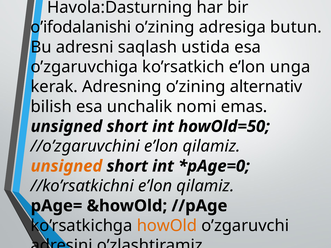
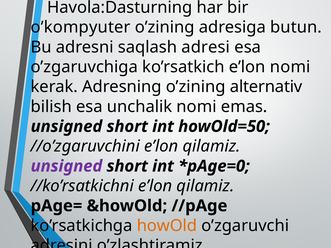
o’ifodalanishi: o’ifodalanishi -> o’kompyuter
ustida: ustida -> adresi
e’lon unga: unga -> nomi
unsigned at (66, 166) colour: orange -> purple
